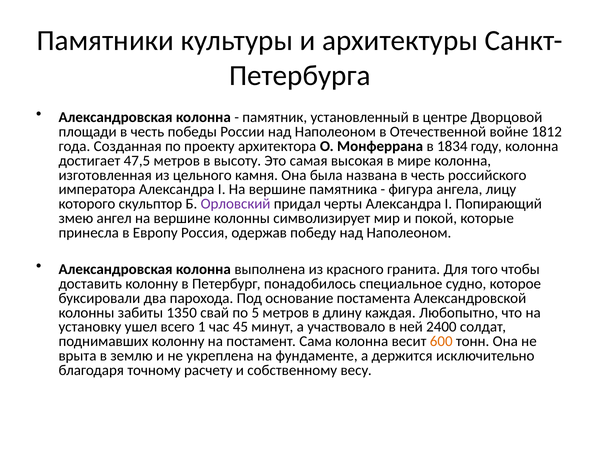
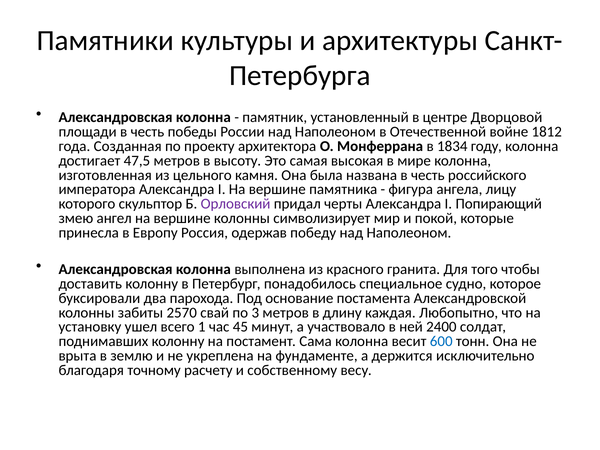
1350: 1350 -> 2570
5: 5 -> 3
600 colour: orange -> blue
